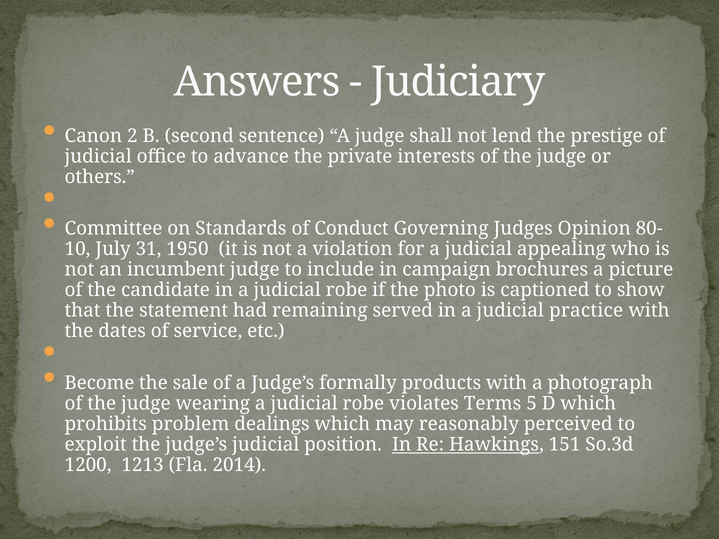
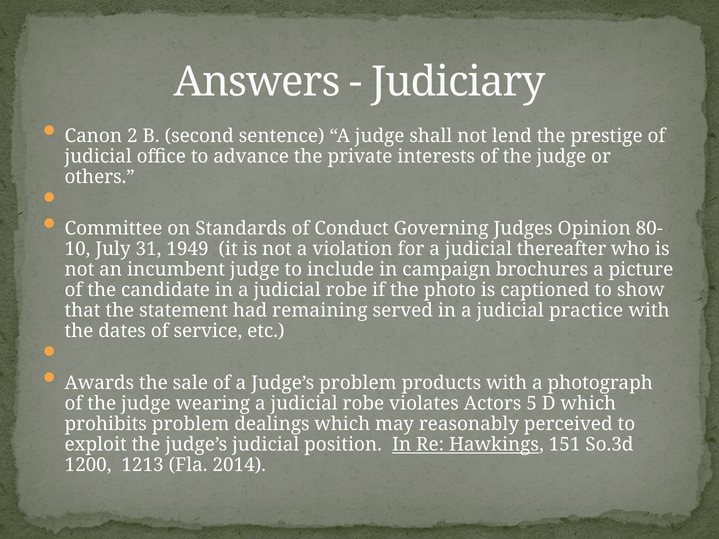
1950: 1950 -> 1949
appealing: appealing -> thereafter
Become: Become -> Awards
Judge’s formally: formally -> problem
Terms: Terms -> Actors
